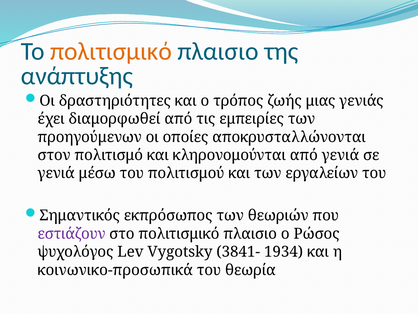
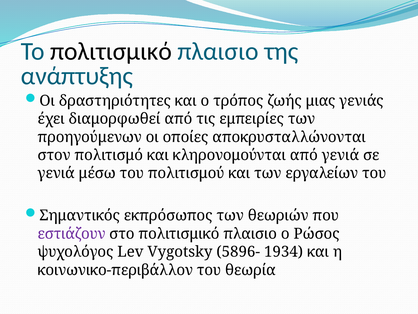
πολιτισμικό colour: orange -> black
3841-: 3841- -> 5896-
κοινωνικο-προσωπικά: κοινωνικο-προσωπικά -> κοινωνικο-περιβάλλον
